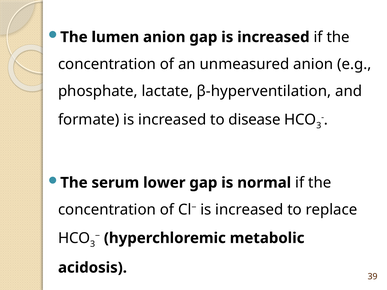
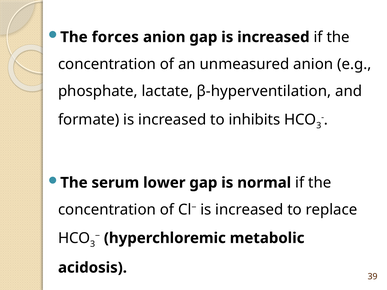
lumen: lumen -> forces
disease: disease -> inhibits
